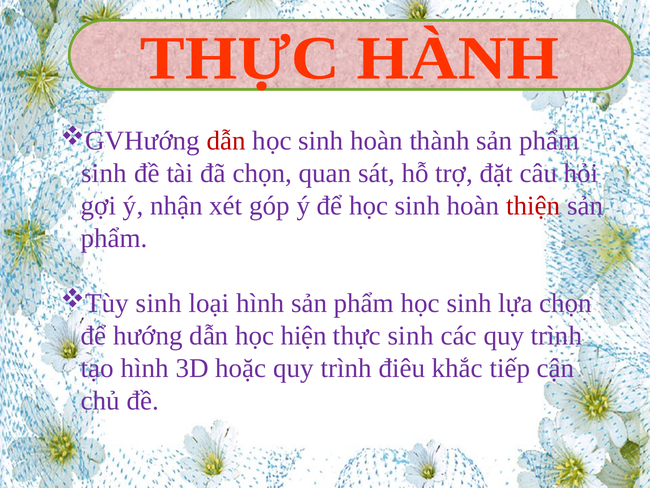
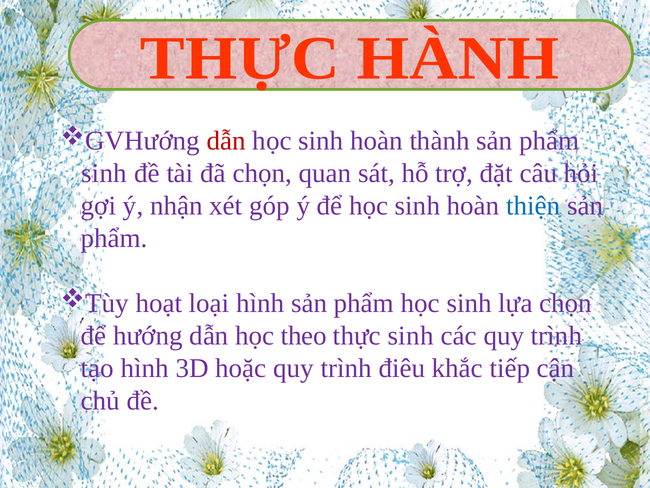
thiện colour: red -> blue
sinh at (159, 303): sinh -> hoạt
hiện: hiện -> theo
